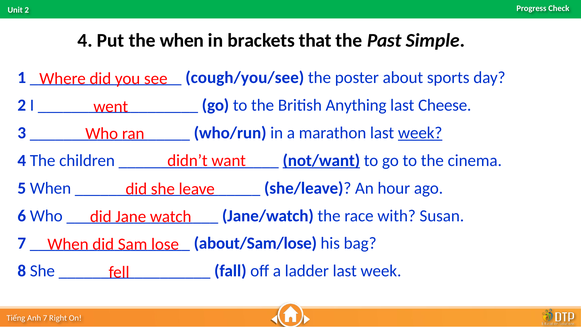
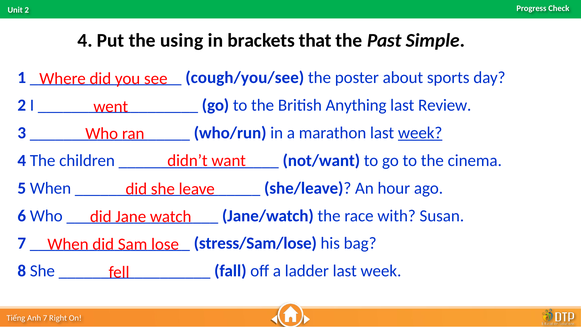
the when: when -> using
Cheese: Cheese -> Review
not/want underline: present -> none
about/Sam/lose: about/Sam/lose -> stress/Sam/lose
